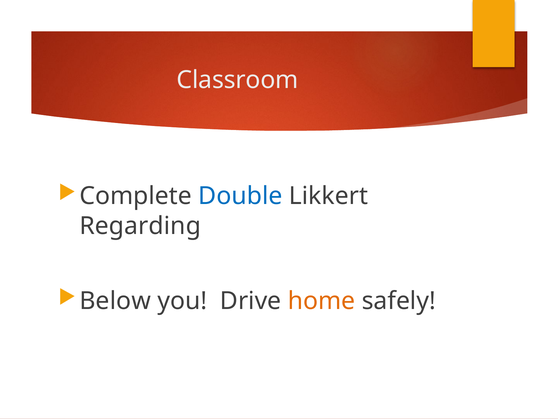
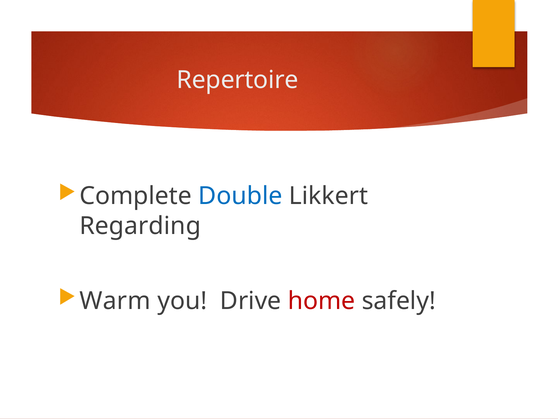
Classroom: Classroom -> Repertoire
Below: Below -> Warm
home colour: orange -> red
